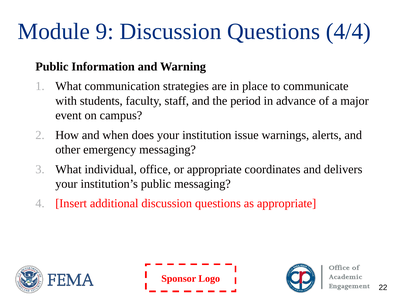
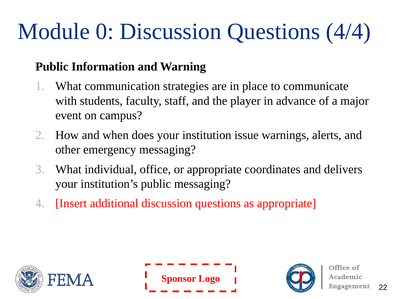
9: 9 -> 0
period: period -> player
